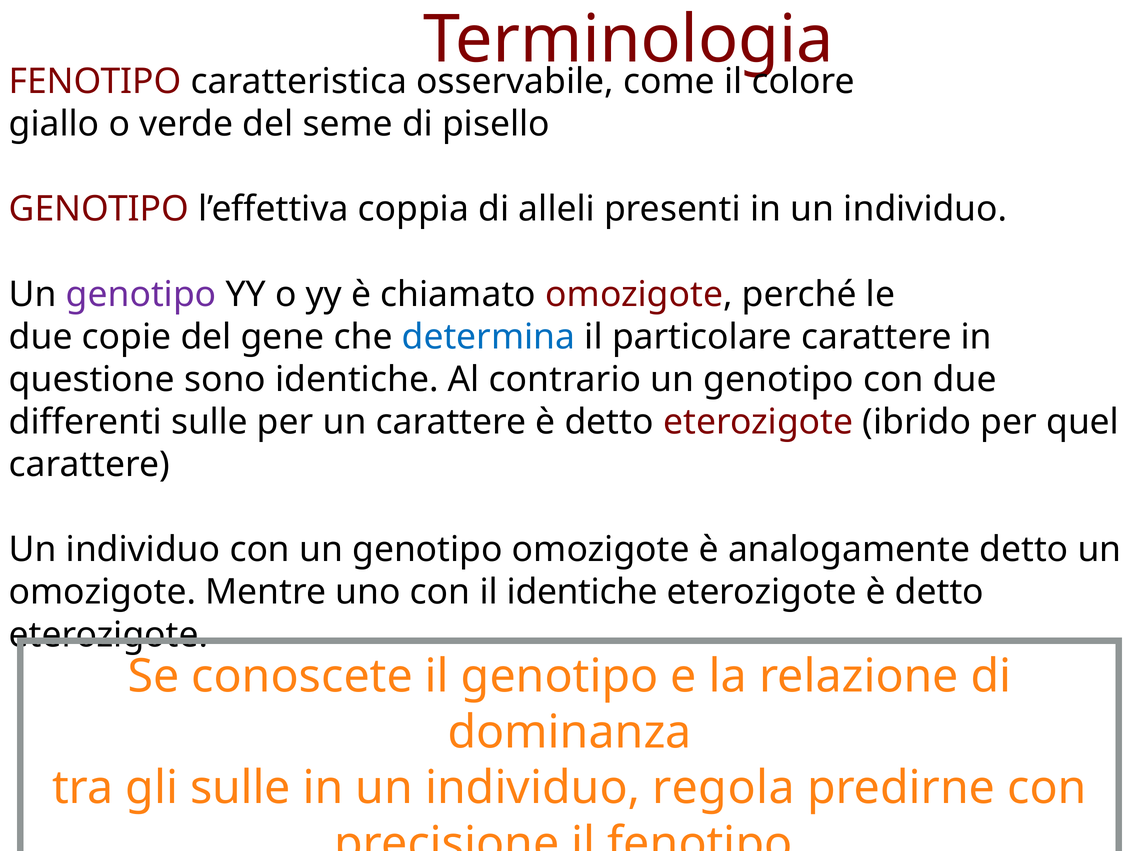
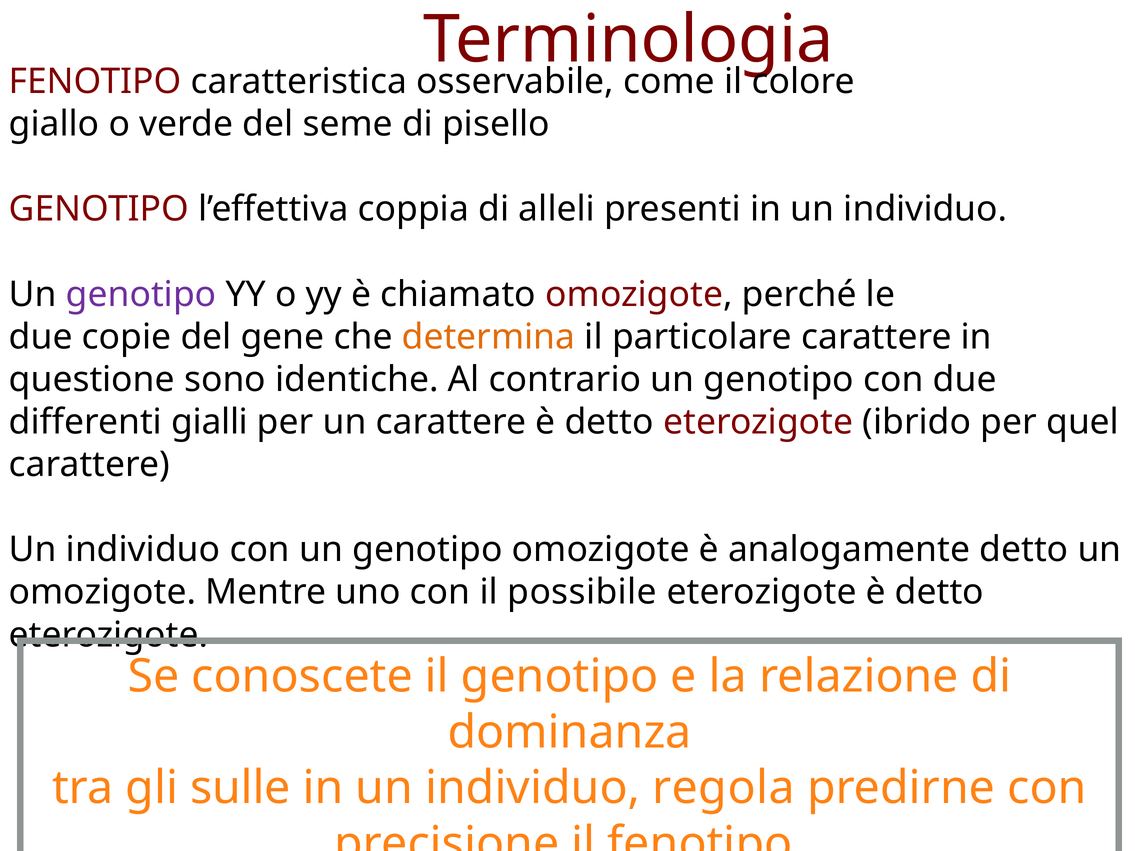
determina colour: blue -> orange
differenti sulle: sulle -> gialli
il identiche: identiche -> possibile
